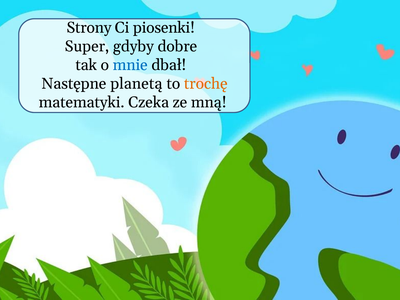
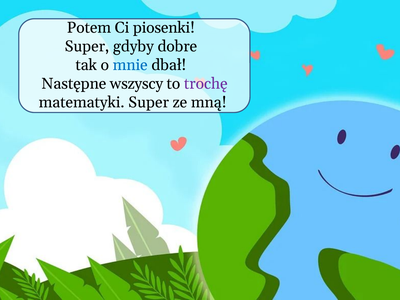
Strony: Strony -> Potem
planetą: planetą -> wszyscy
trochę colour: orange -> purple
matematyki Czeka: Czeka -> Super
